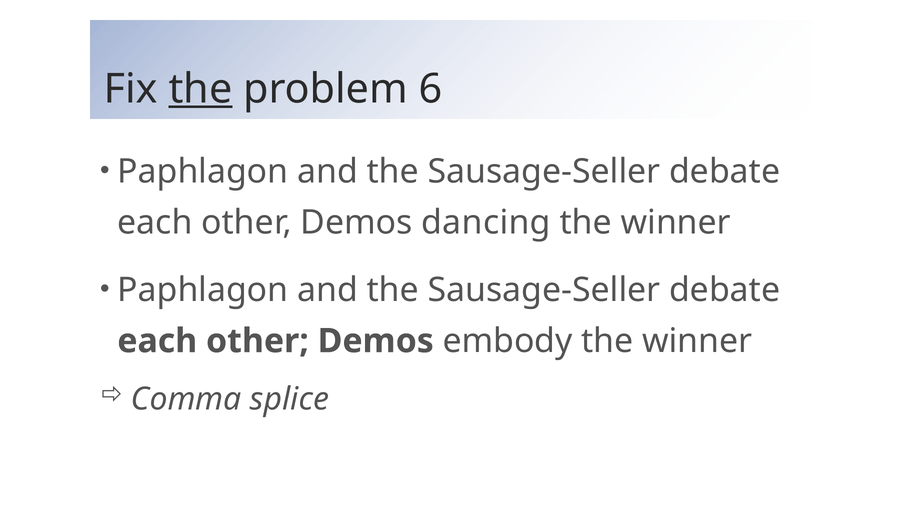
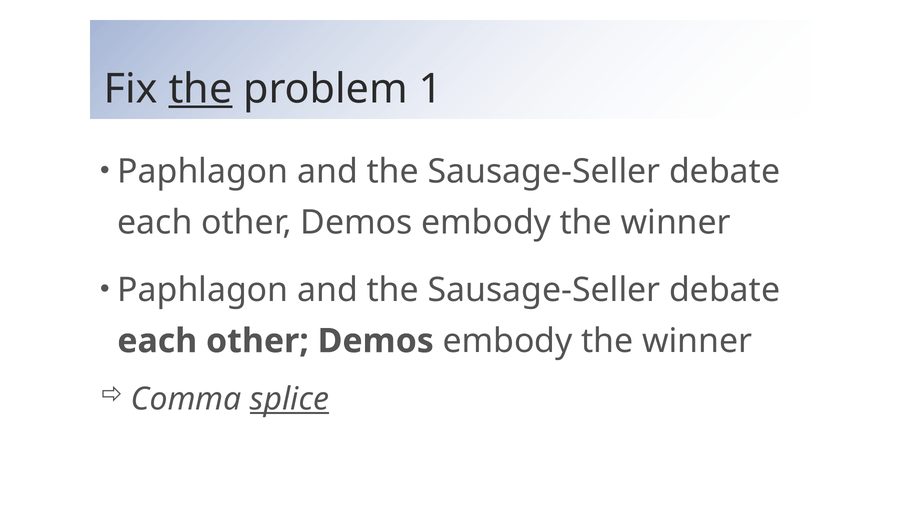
6: 6 -> 1
dancing at (486, 222): dancing -> embody
splice underline: none -> present
